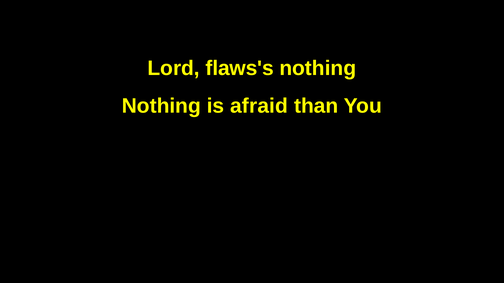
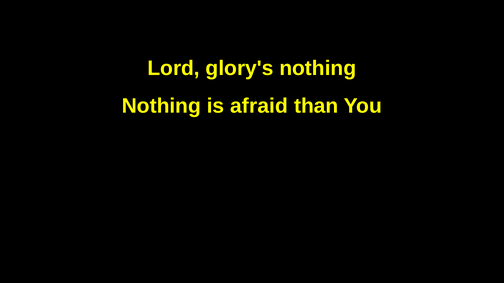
flaws's: flaws's -> glory's
